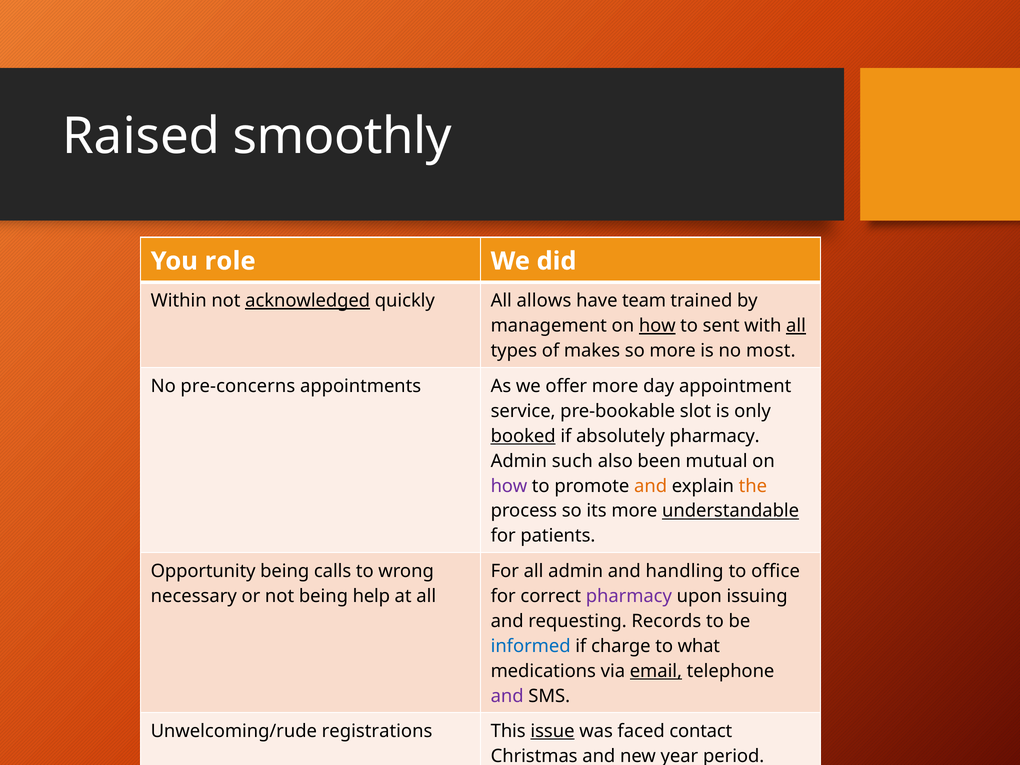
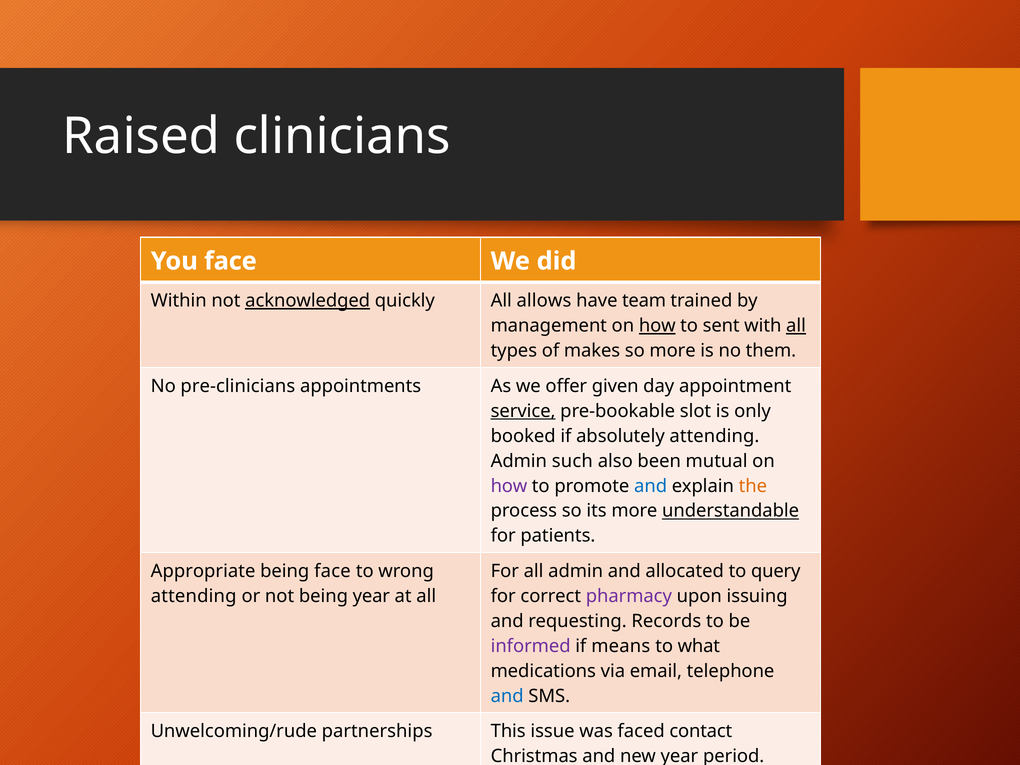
smoothly: smoothly -> clinicians
You role: role -> face
most: most -> them
pre-concerns: pre-concerns -> pre-clinicians
offer more: more -> given
service at (523, 411) underline: none -> present
booked underline: present -> none
absolutely pharmacy: pharmacy -> attending
and at (651, 486) colour: orange -> blue
Opportunity: Opportunity -> Appropriate
being calls: calls -> face
handling: handling -> allocated
office: office -> query
necessary at (194, 596): necessary -> attending
being help: help -> year
informed colour: blue -> purple
charge: charge -> means
email underline: present -> none
and at (507, 696) colour: purple -> blue
registrations: registrations -> partnerships
issue underline: present -> none
